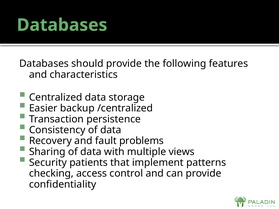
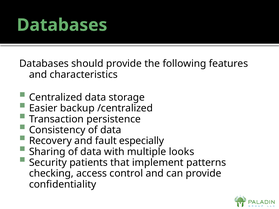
problems: problems -> especially
views: views -> looks
